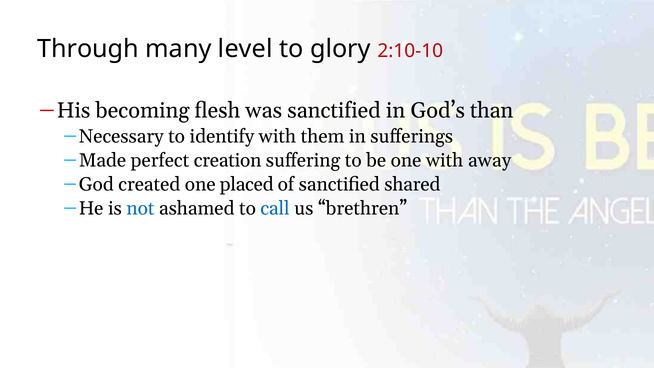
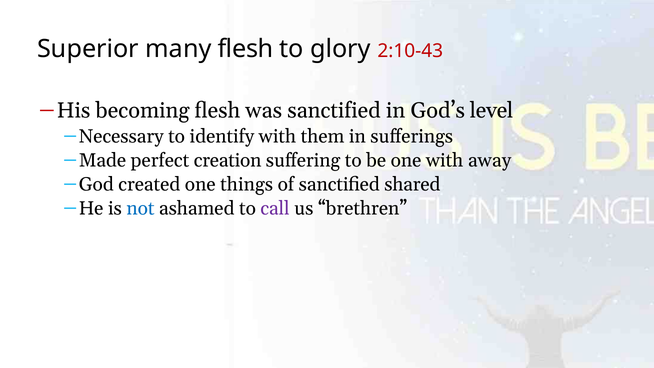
Through: Through -> Superior
many level: level -> flesh
2:10-10: 2:10-10 -> 2:10-43
than: than -> level
placed: placed -> things
call colour: blue -> purple
